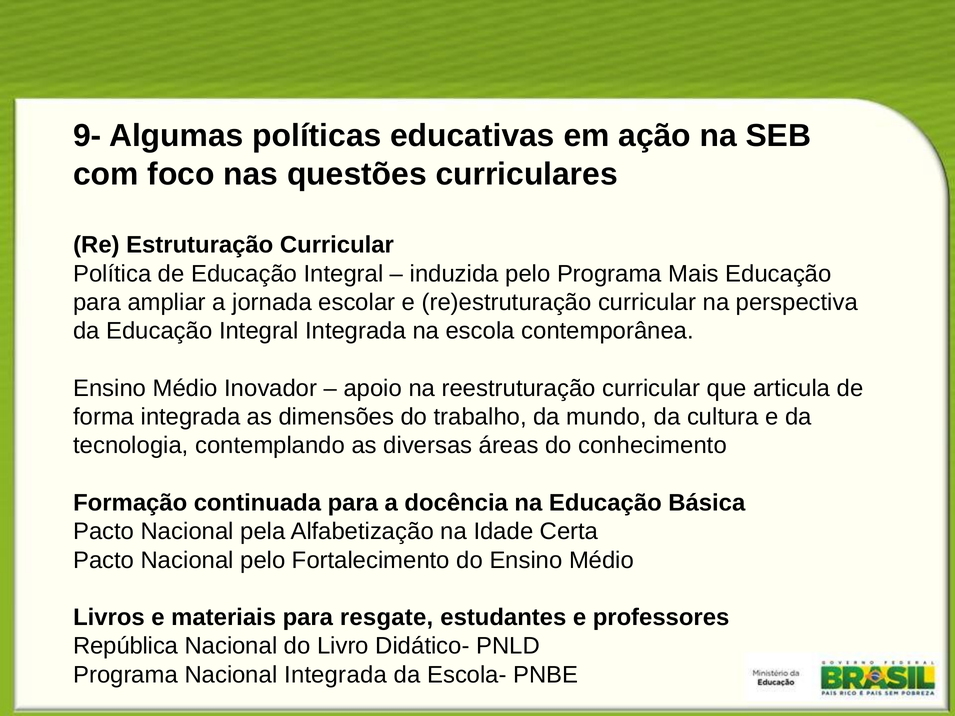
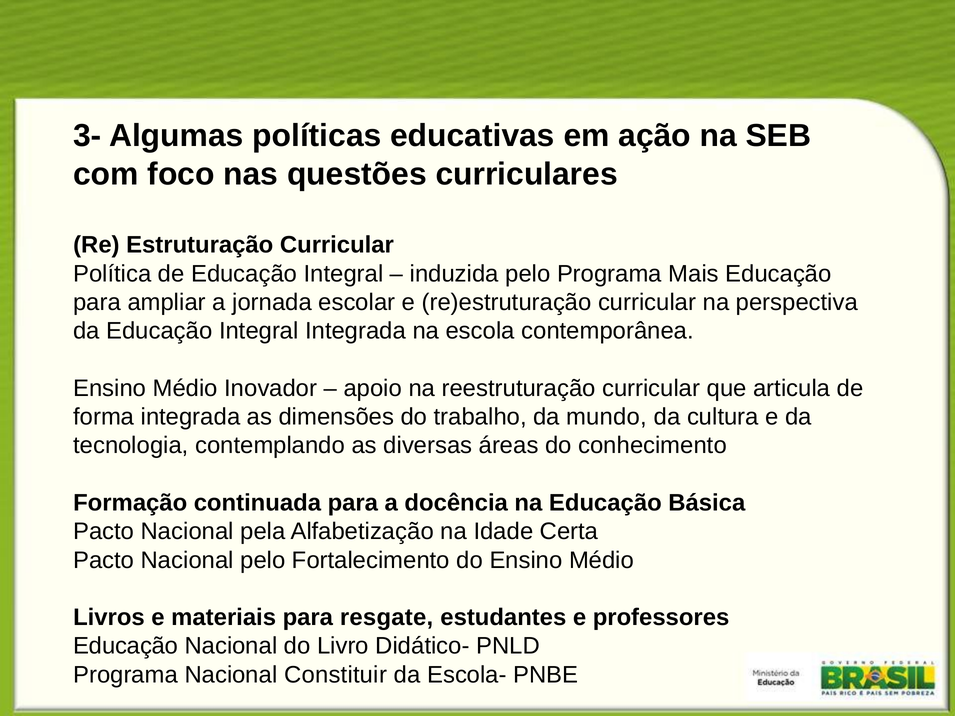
9-: 9- -> 3-
República at (126, 646): República -> Educação
Nacional Integrada: Integrada -> Constituir
